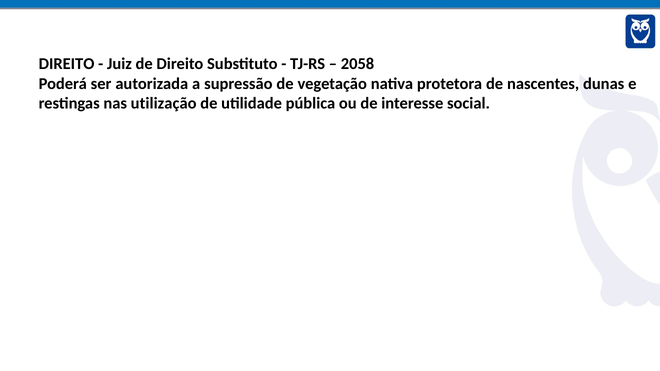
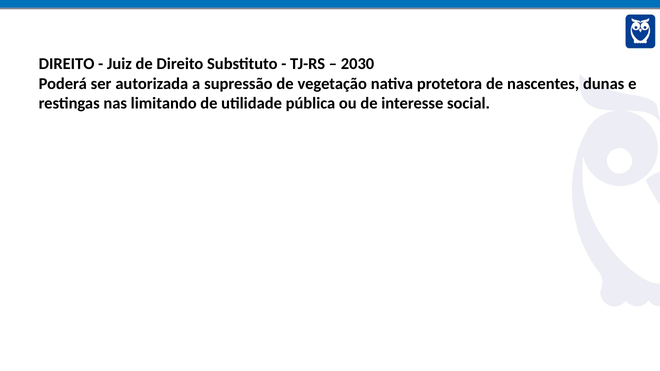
2058: 2058 -> 2030
utilização: utilização -> limitando
